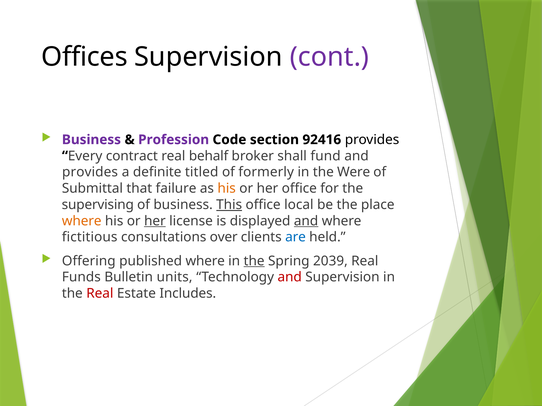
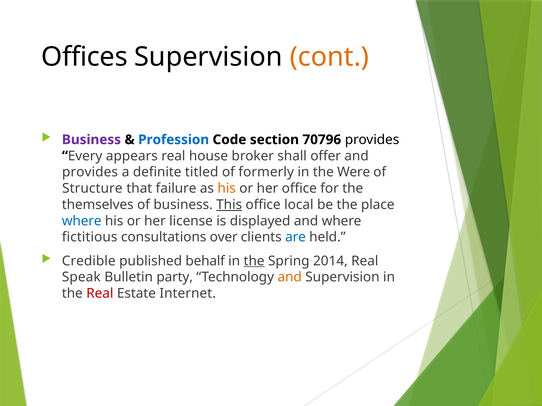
cont colour: purple -> orange
Profession colour: purple -> blue
92416: 92416 -> 70796
contract: contract -> appears
behalf: behalf -> house
fund: fund -> offer
Submittal: Submittal -> Structure
supervising: supervising -> themselves
where at (82, 221) colour: orange -> blue
her at (155, 221) underline: present -> none
and at (306, 221) underline: present -> none
Offering: Offering -> Credible
published where: where -> behalf
2039: 2039 -> 2014
Funds: Funds -> Speak
units: units -> party
and at (290, 277) colour: red -> orange
Includes: Includes -> Internet
